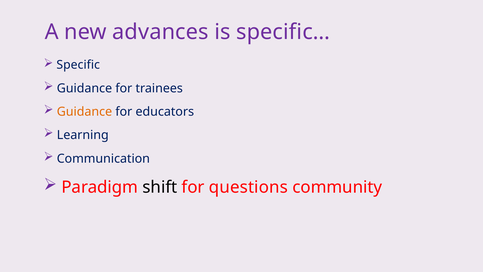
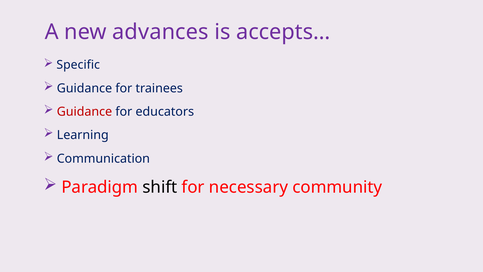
specific…: specific… -> accepts…
Guidance at (84, 112) colour: orange -> red
questions: questions -> necessary
